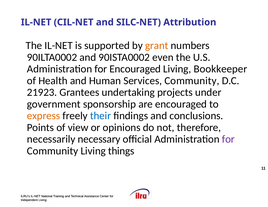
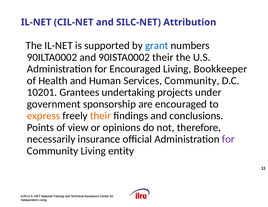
grant colour: orange -> blue
90ISTA0002 even: even -> their
21923: 21923 -> 10201
their at (101, 116) colour: blue -> orange
necessary: necessary -> insurance
things: things -> entity
